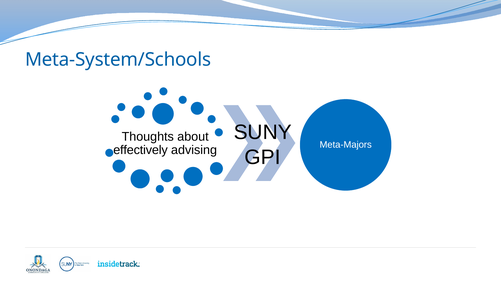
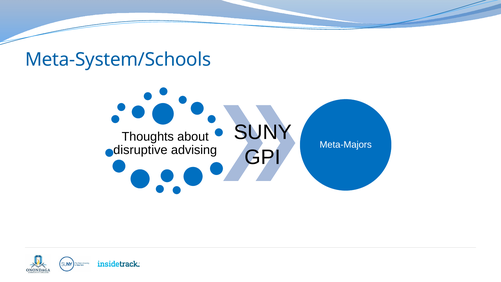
effectively: effectively -> disruptive
